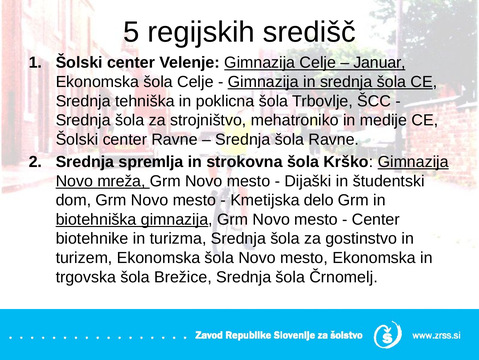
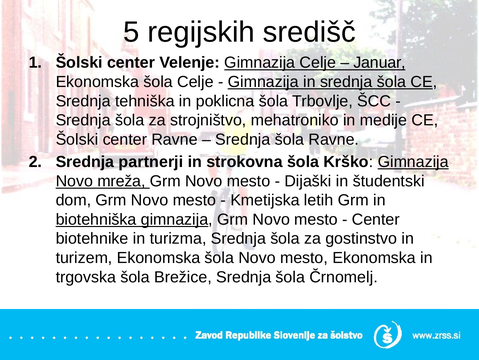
spremlja: spremlja -> partnerji
delo: delo -> letih
